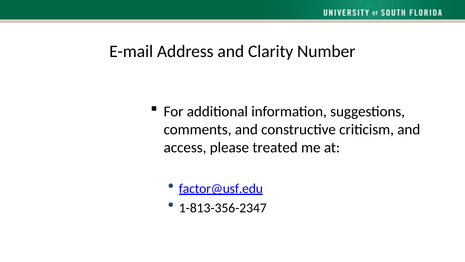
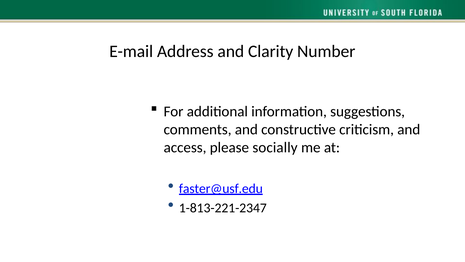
treated: treated -> socially
factor@usf.edu: factor@usf.edu -> faster@usf.edu
1-813-356-2347: 1-813-356-2347 -> 1-813-221-2347
